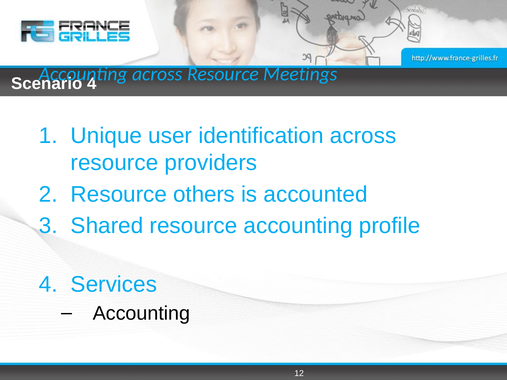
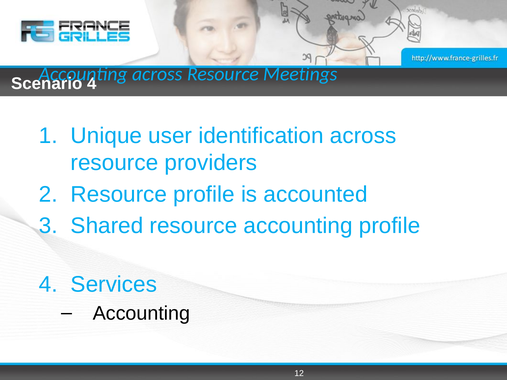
Resource others: others -> profile
